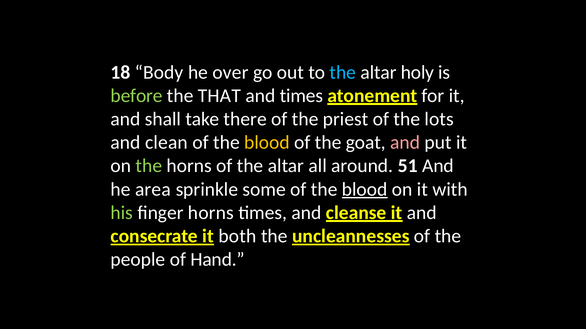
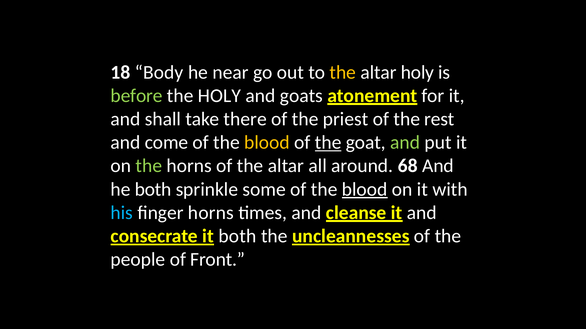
over: over -> near
the at (343, 72) colour: light blue -> yellow
the THAT: THAT -> HOLY
and times: times -> goats
lots: lots -> rest
clean: clean -> come
the at (328, 143) underline: none -> present
and at (405, 143) colour: pink -> light green
51: 51 -> 68
he area: area -> both
his colour: light green -> light blue
Hand: Hand -> Front
